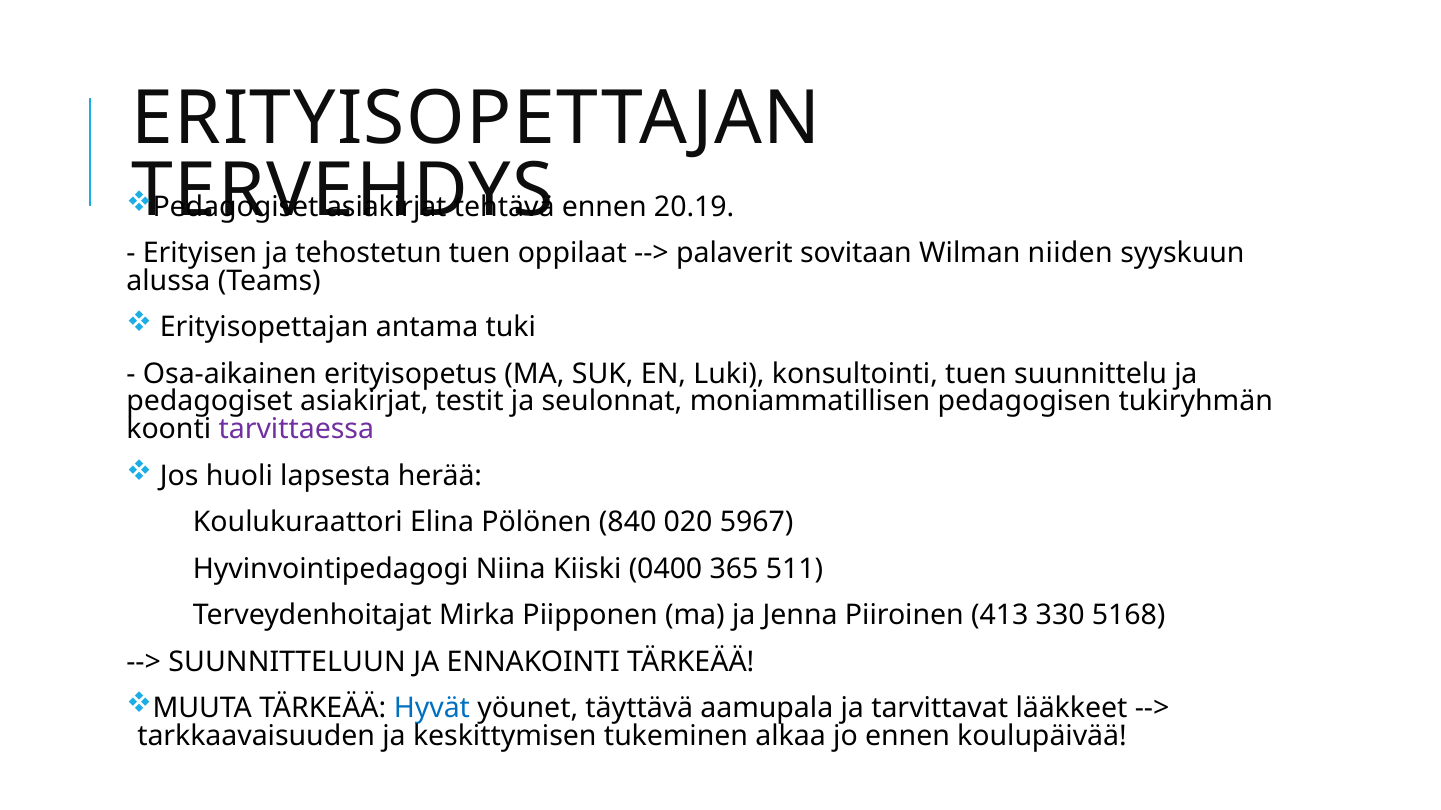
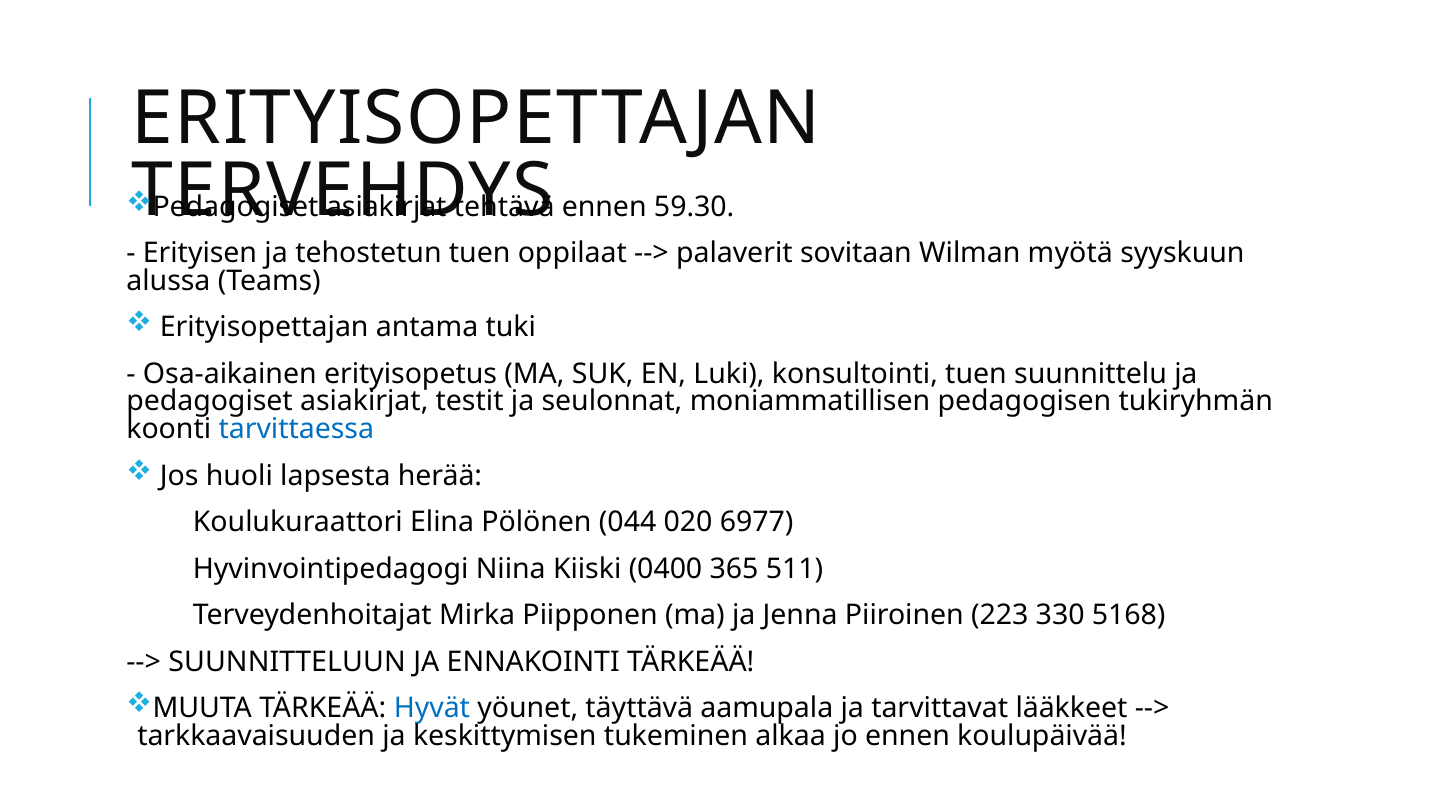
20.19: 20.19 -> 59.30
niiden: niiden -> myötä
tarvittaessa colour: purple -> blue
840: 840 -> 044
5967: 5967 -> 6977
413: 413 -> 223
